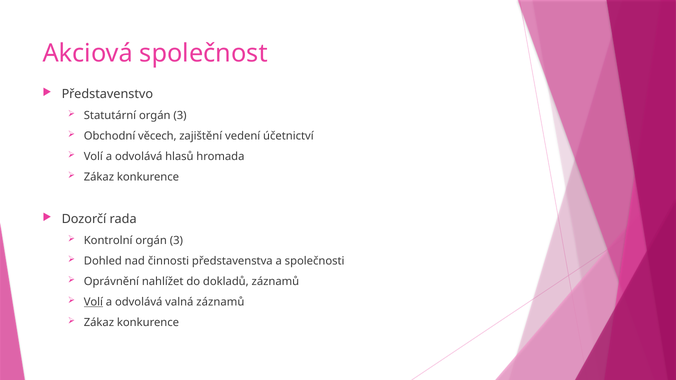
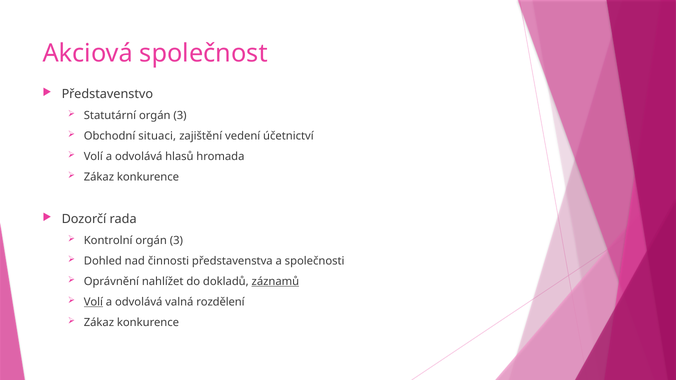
věcech: věcech -> situaci
záznamů at (275, 282) underline: none -> present
valná záznamů: záznamů -> rozdělení
